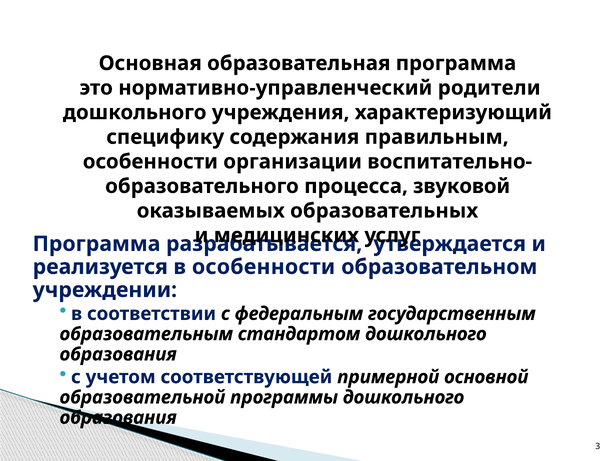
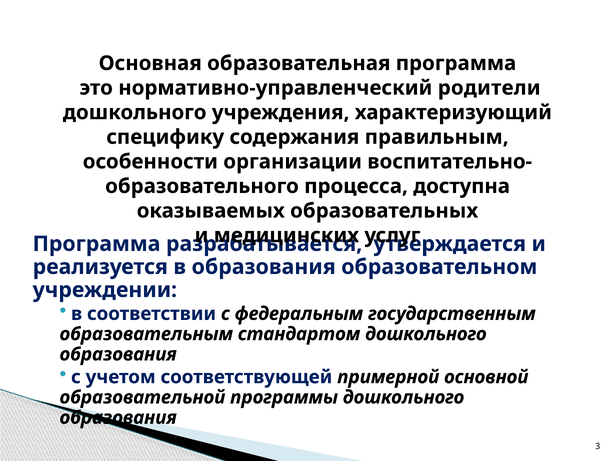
звуковой: звуковой -> доступна
в особенности: особенности -> образования
